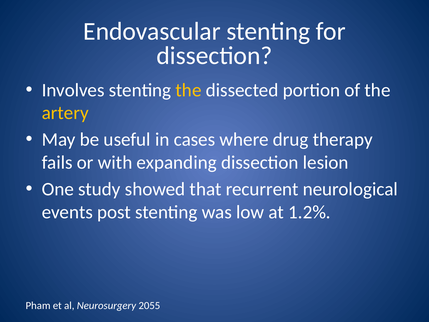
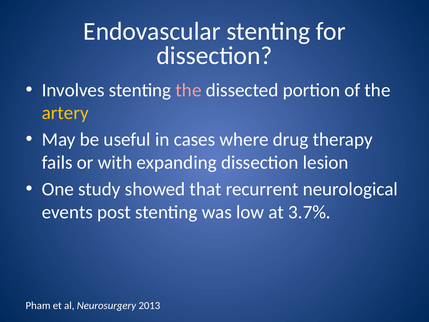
the at (189, 90) colour: yellow -> pink
1.2%: 1.2% -> 3.7%
2055: 2055 -> 2013
